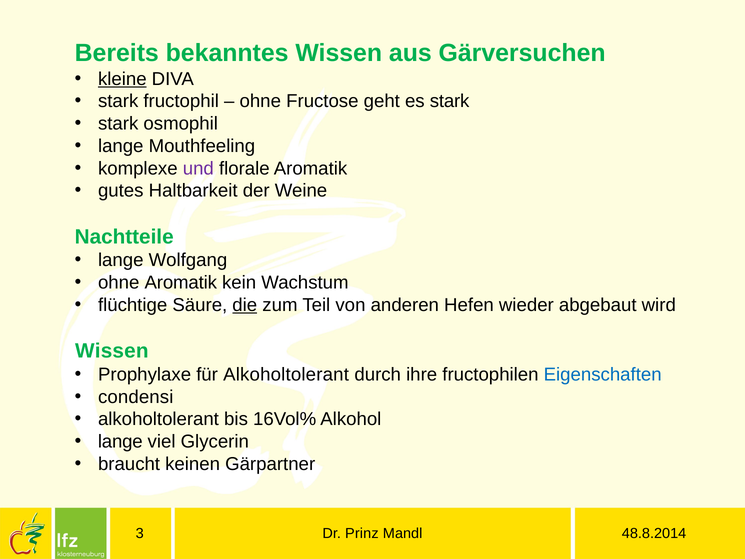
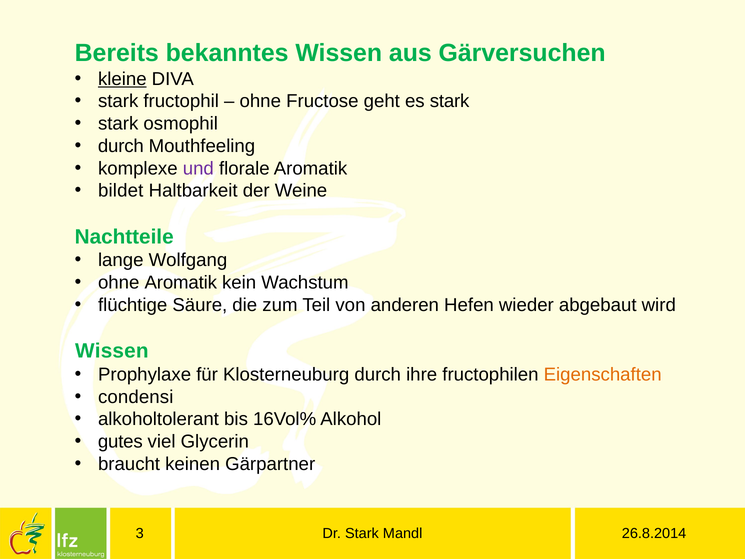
lange at (121, 146): lange -> durch
gutes: gutes -> bildet
die underline: present -> none
für Alkoholtolerant: Alkoholtolerant -> Klosterneuburg
Eigenschaften colour: blue -> orange
lange at (120, 441): lange -> gutes
48.8.2014: 48.8.2014 -> 26.8.2014
Dr Prinz: Prinz -> Stark
